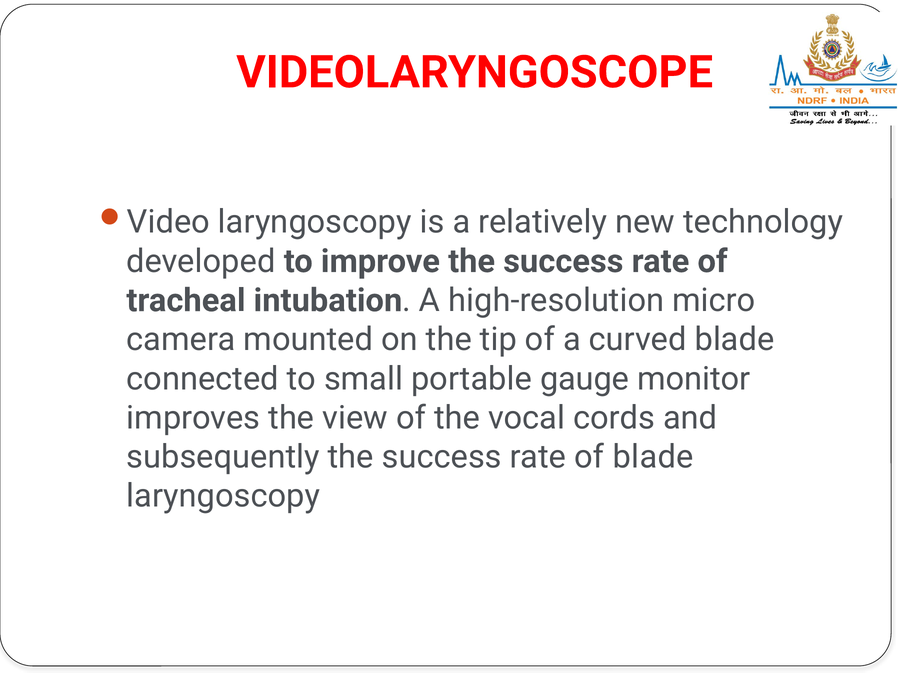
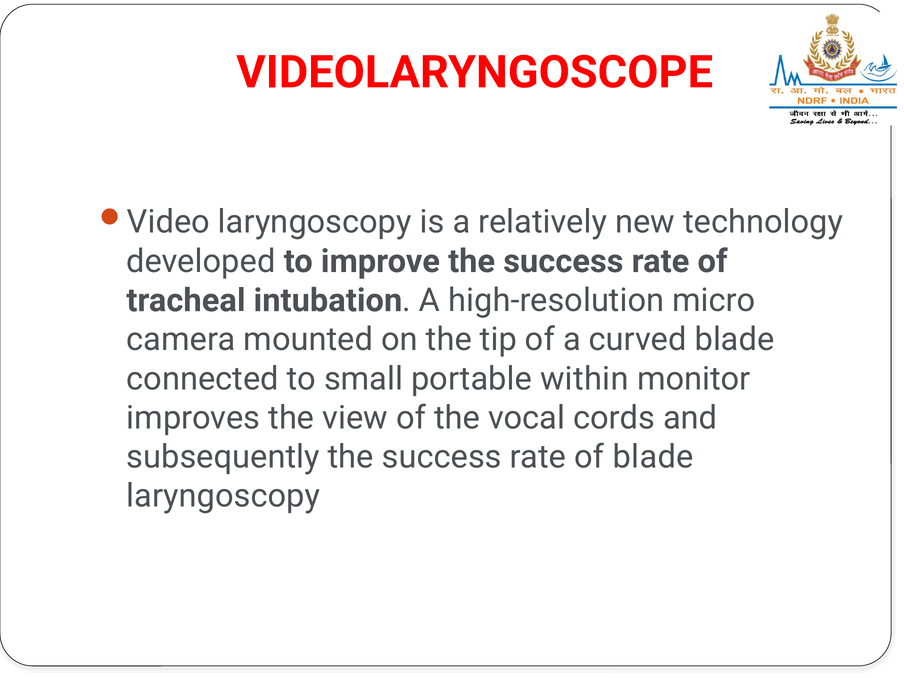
gauge: gauge -> within
